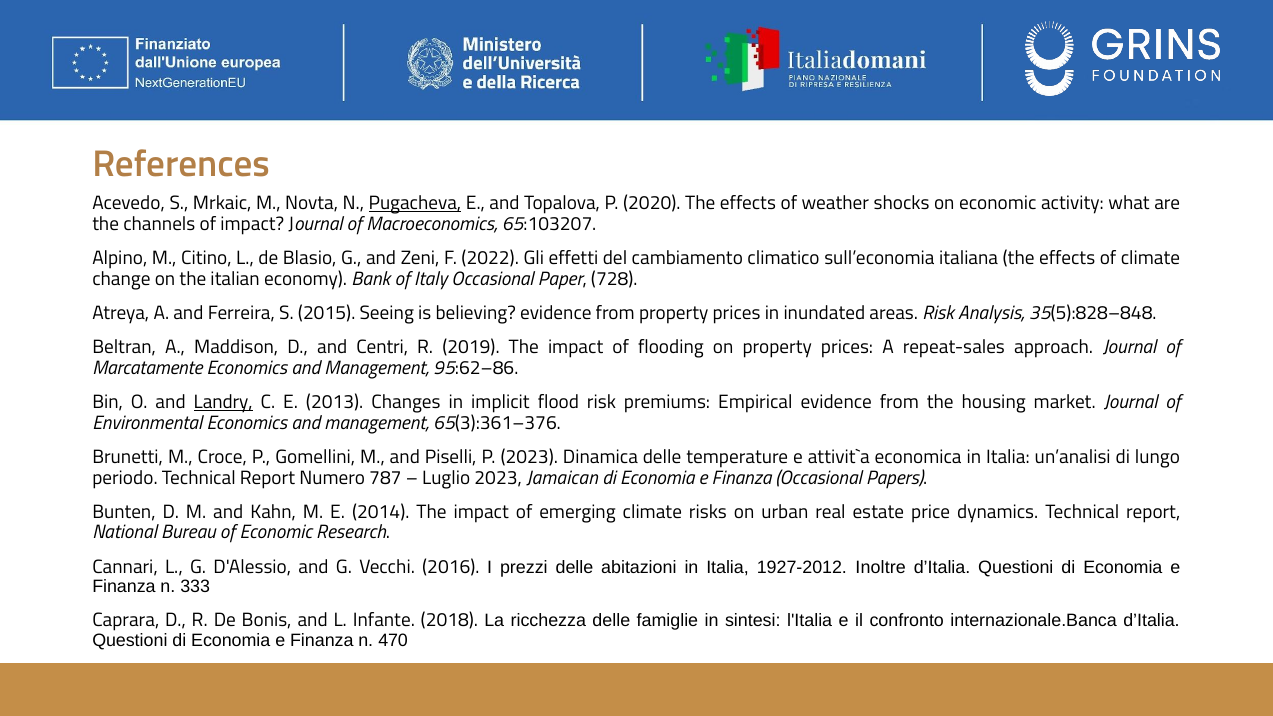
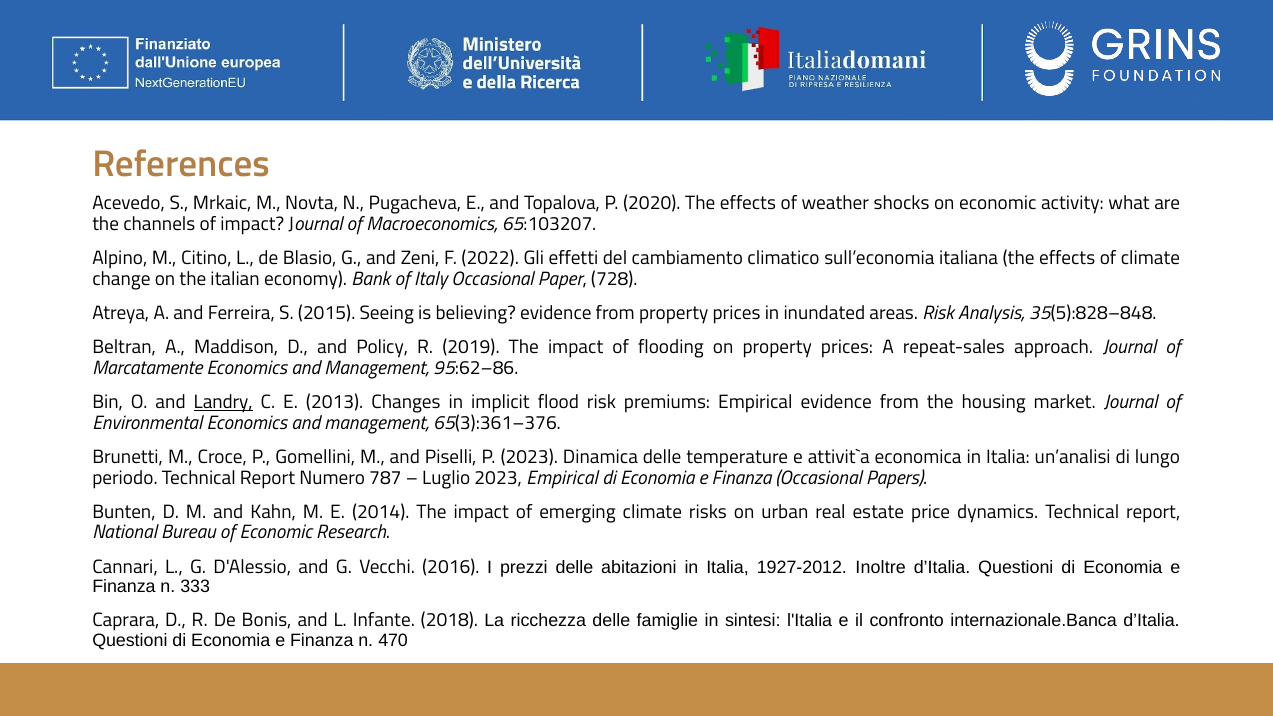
Pugacheva underline: present -> none
Centri: Centri -> Policy
2023 Jamaican: Jamaican -> Empirical
